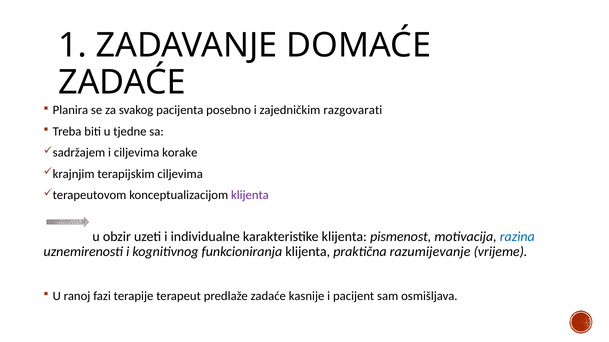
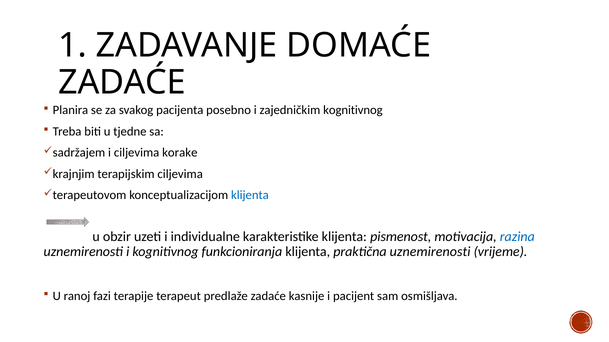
zajedničkim razgovarati: razgovarati -> kognitivnog
klijenta at (250, 196) colour: purple -> blue
praktična razumijevanje: razumijevanje -> uznemirenosti
